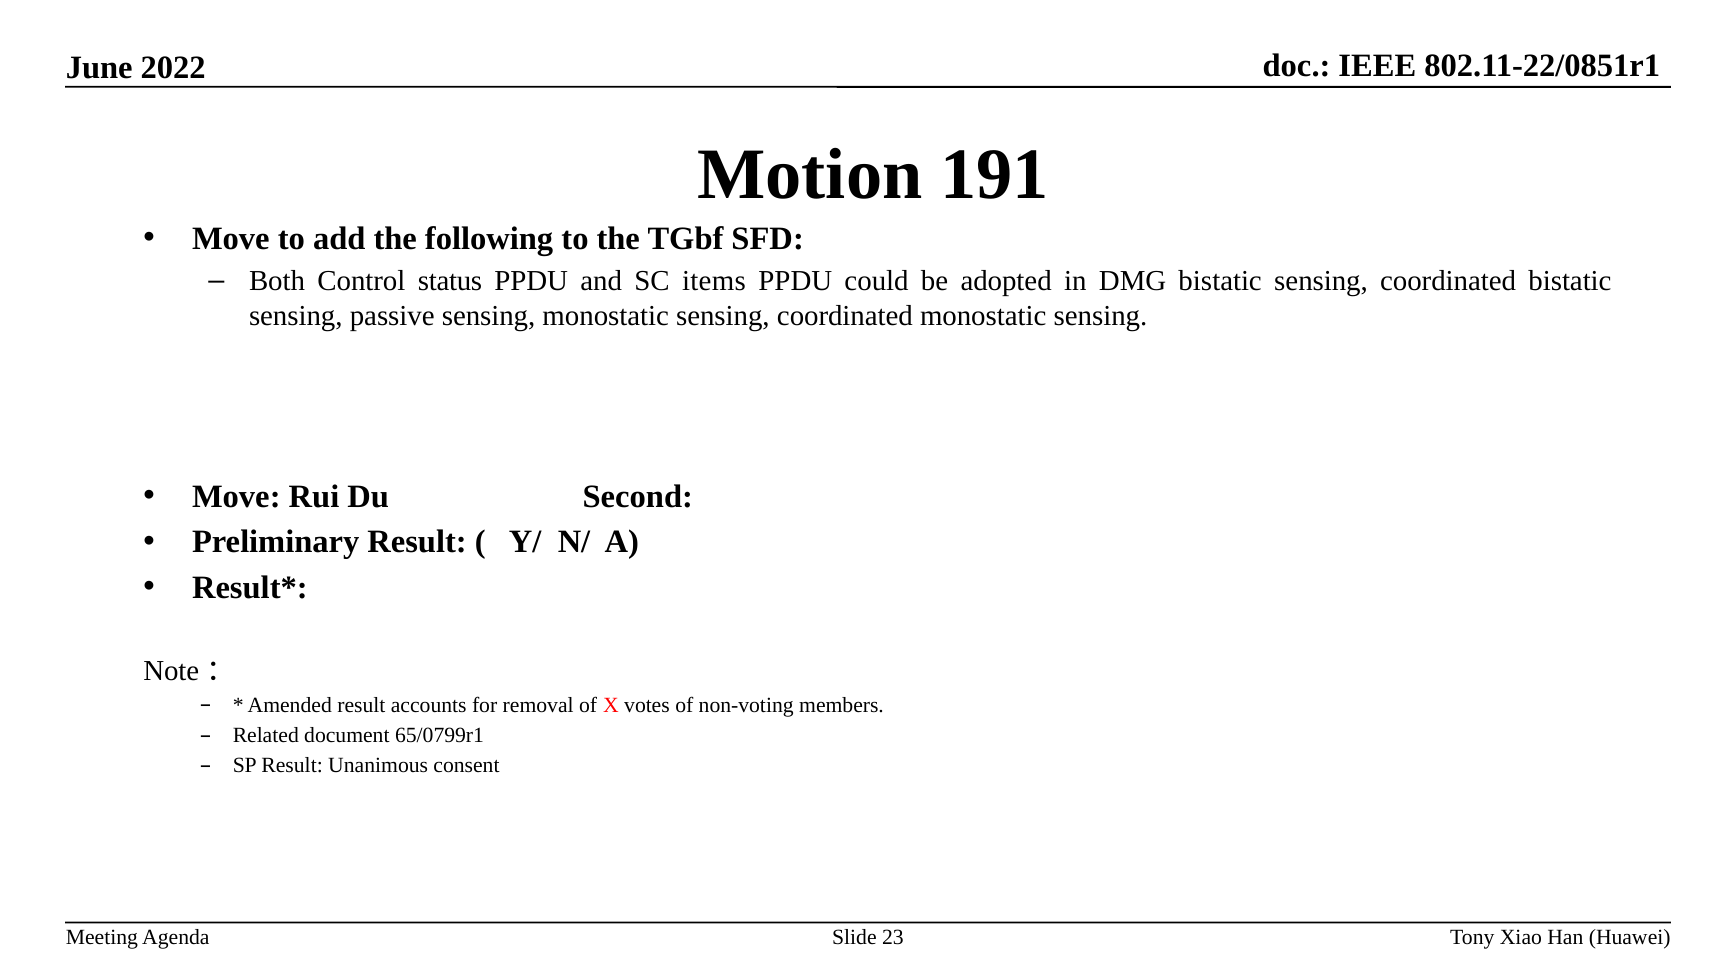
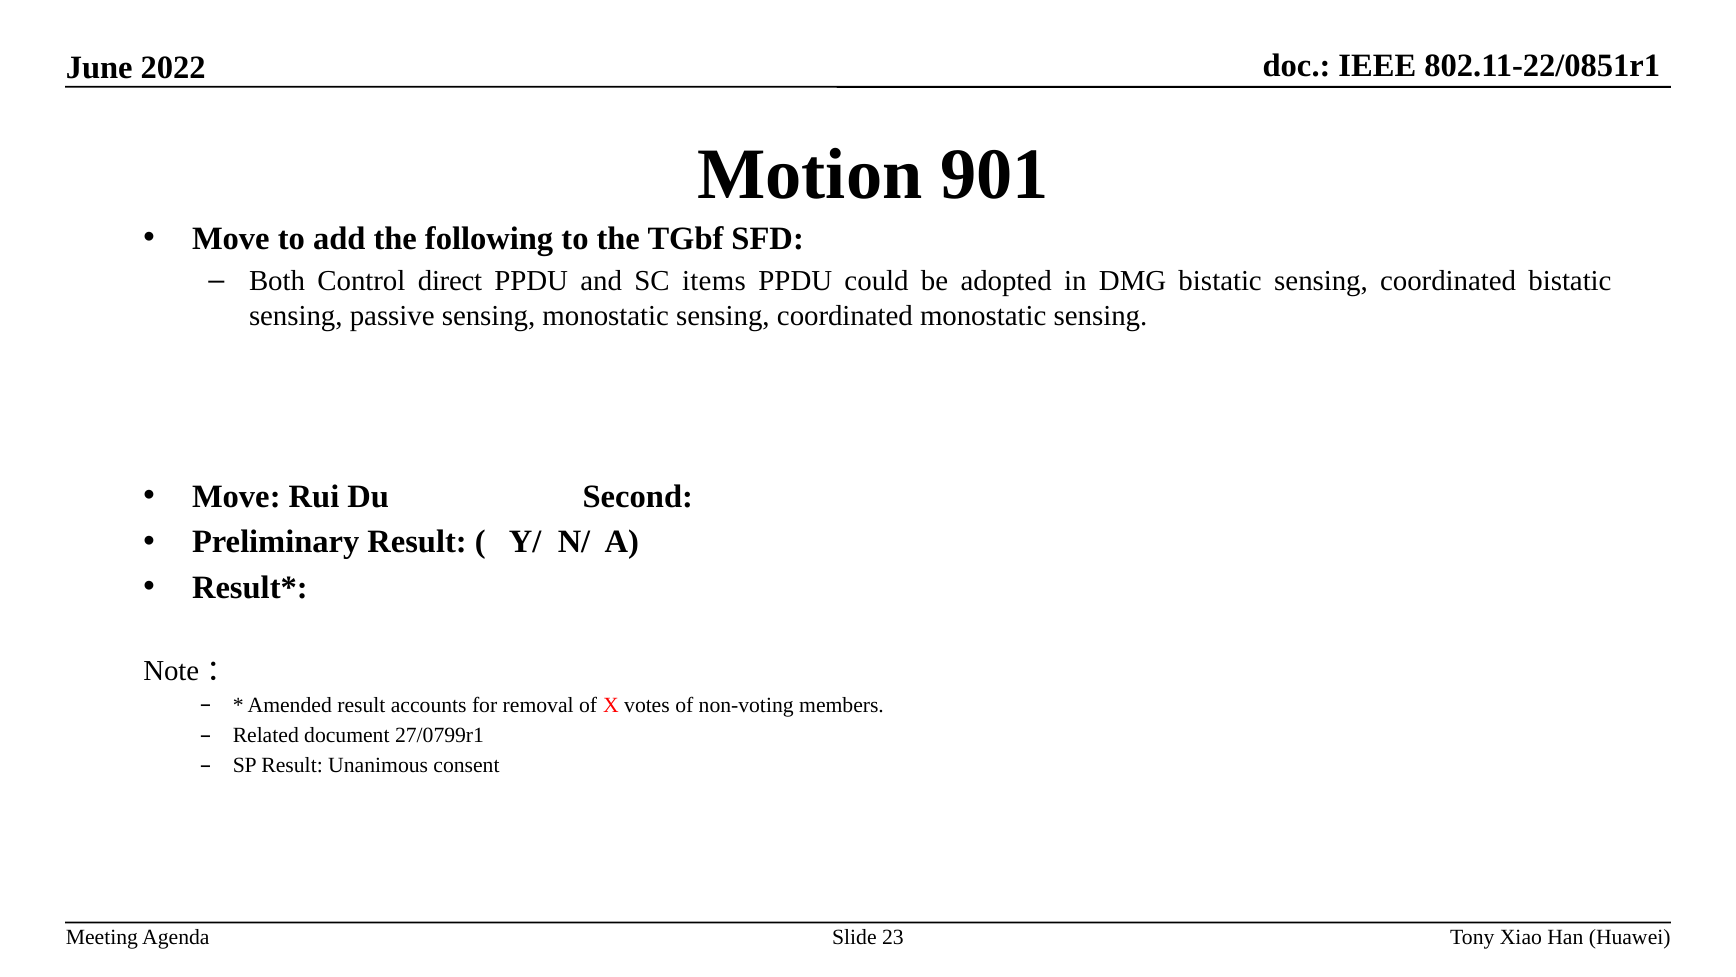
191: 191 -> 901
status: status -> direct
65/0799r1: 65/0799r1 -> 27/0799r1
